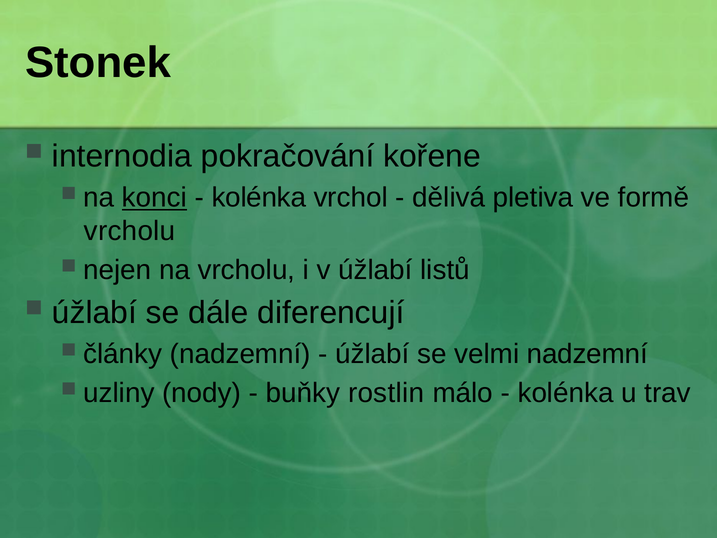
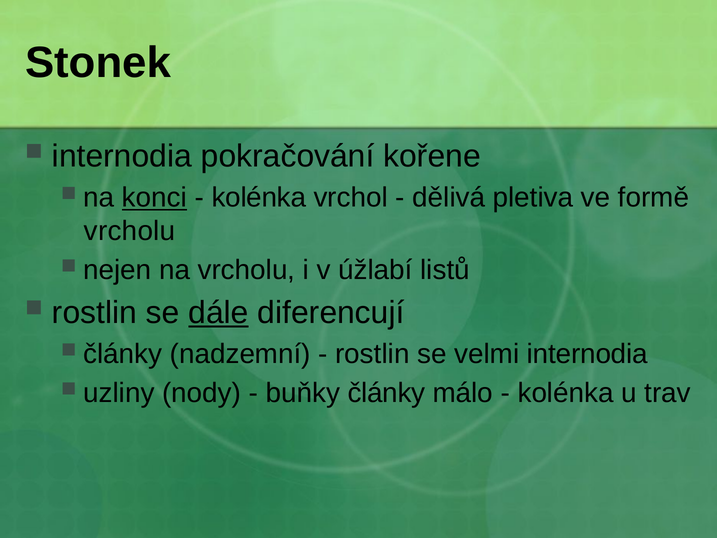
úžlabí at (94, 313): úžlabí -> rostlin
dále underline: none -> present
úžlabí at (372, 354): úžlabí -> rostlin
velmi nadzemní: nadzemní -> internodia
buňky rostlin: rostlin -> články
